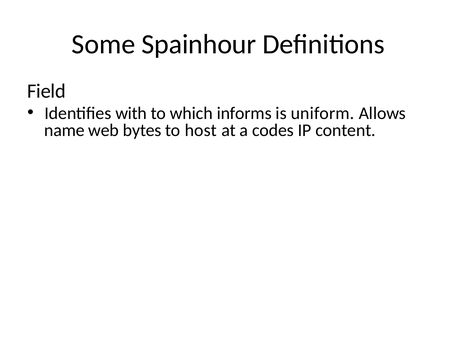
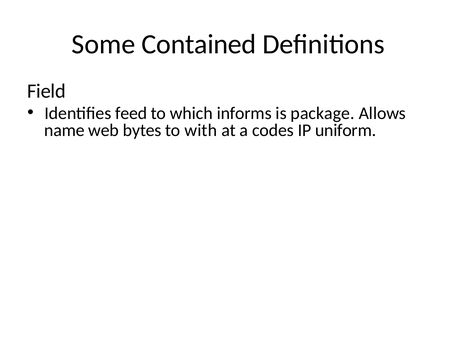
Spainhour: Spainhour -> Contained
with: with -> feed
uniform: uniform -> package
host: host -> with
content: content -> uniform
